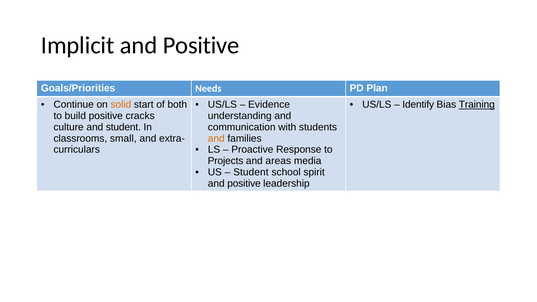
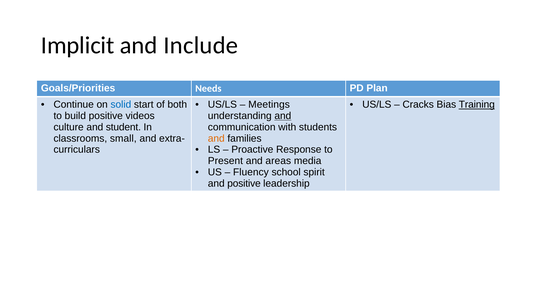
Positive at (201, 45): Positive -> Include
solid colour: orange -> blue
Evidence: Evidence -> Meetings
Identify: Identify -> Cracks
cracks: cracks -> videos
and at (283, 116) underline: none -> present
Projects: Projects -> Present
Student at (251, 172): Student -> Fluency
